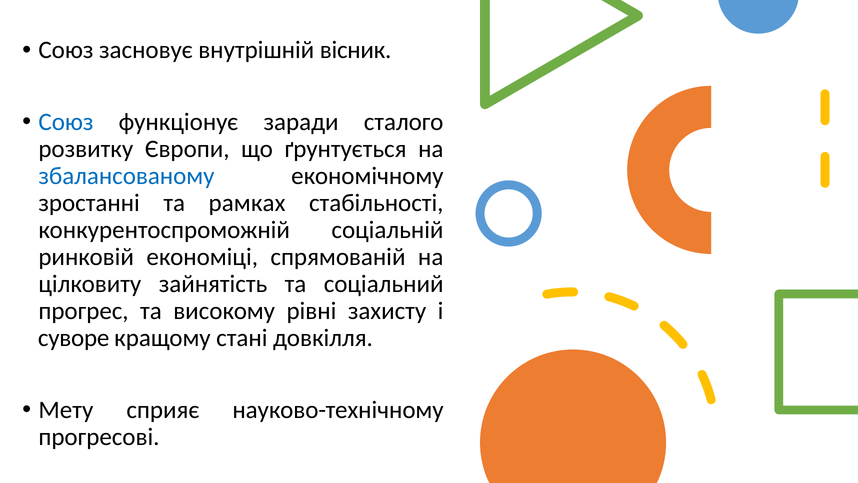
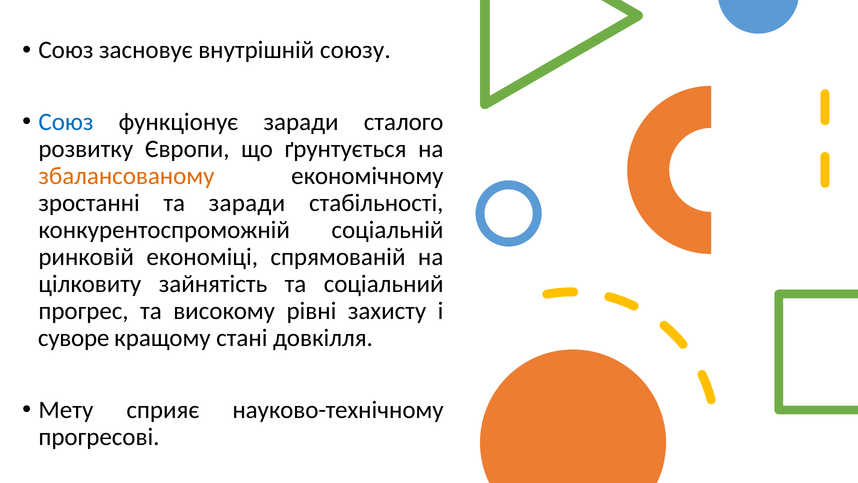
вісник: вісник -> союзу
збалансованому colour: blue -> orange
та рамках: рамках -> заради
